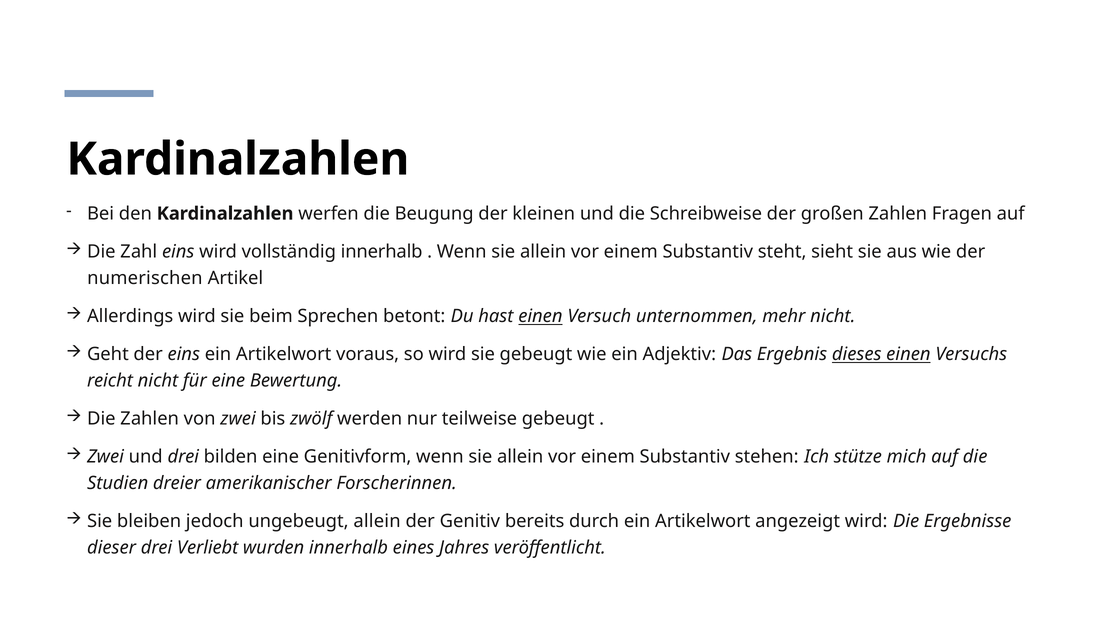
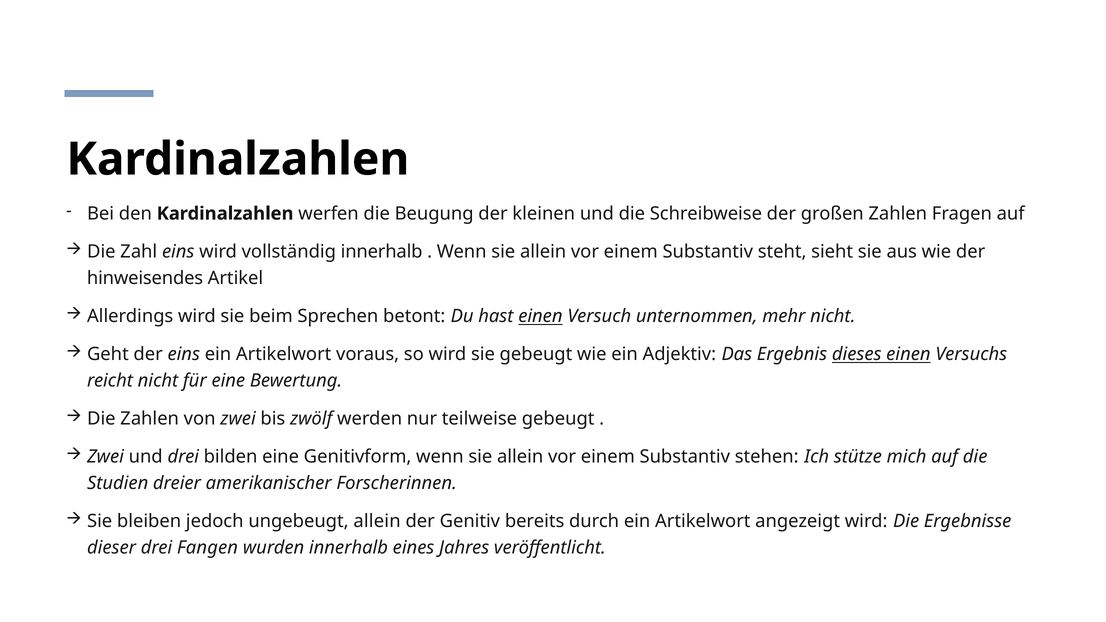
numerischen: numerischen -> hinweisendes
Verliebt: Verliebt -> Fangen
